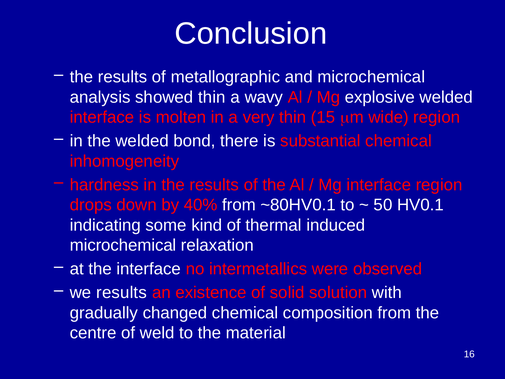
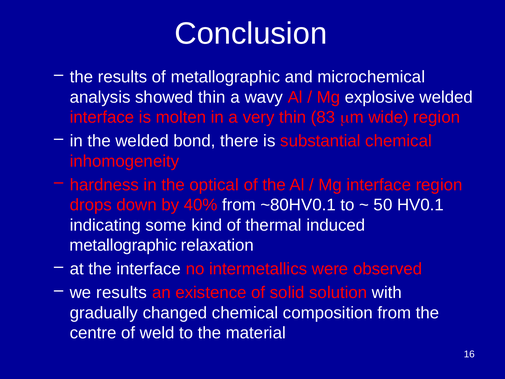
15: 15 -> 83
in the results: results -> optical
microchemical at (123, 245): microchemical -> metallographic
